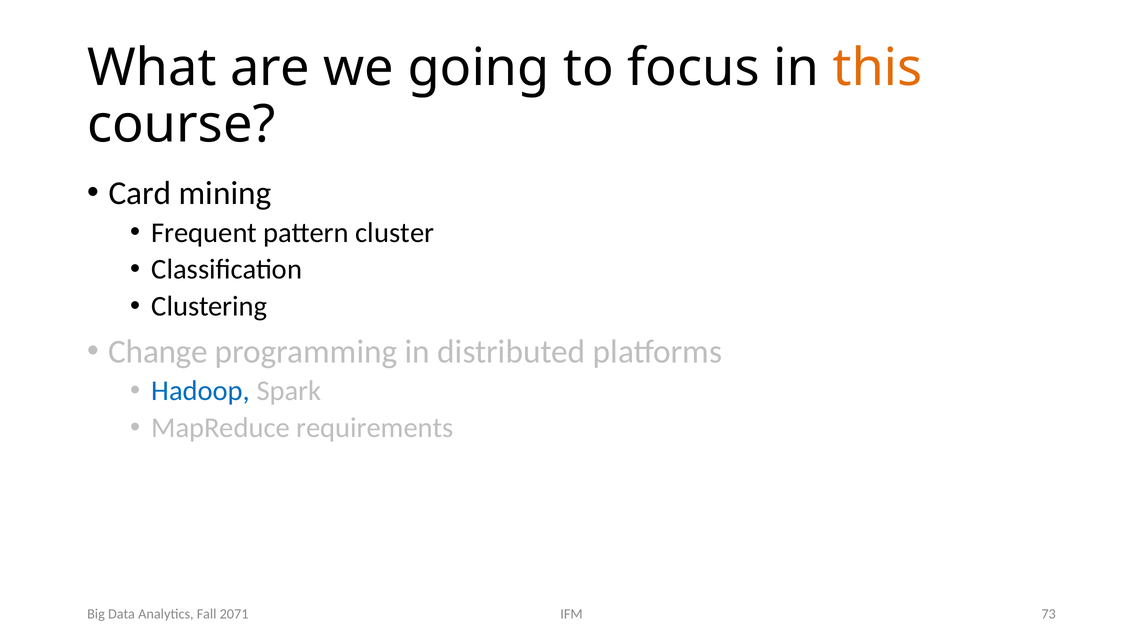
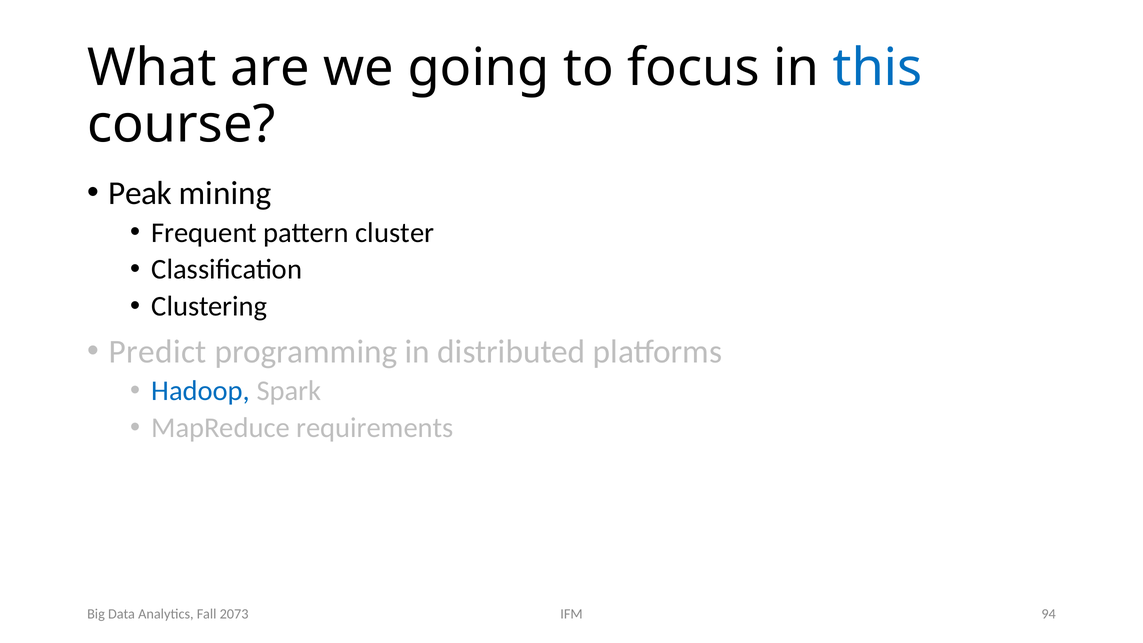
this colour: orange -> blue
Card: Card -> Peak
Change: Change -> Predict
73: 73 -> 94
2071: 2071 -> 2073
